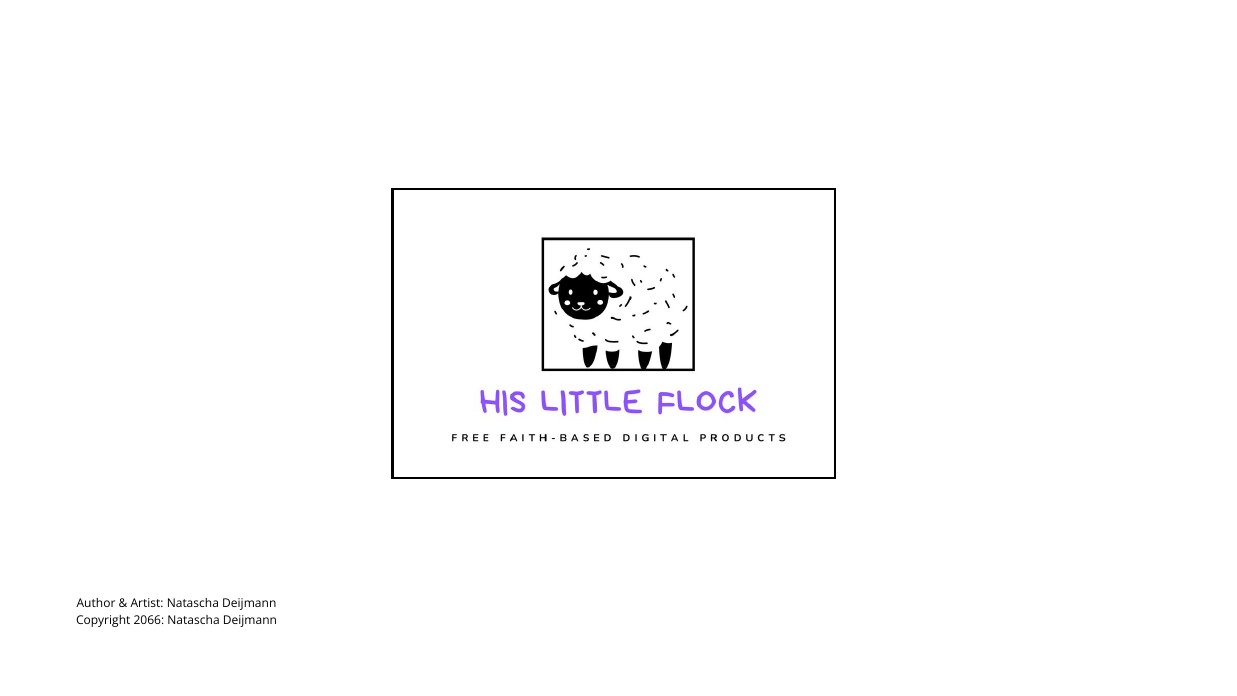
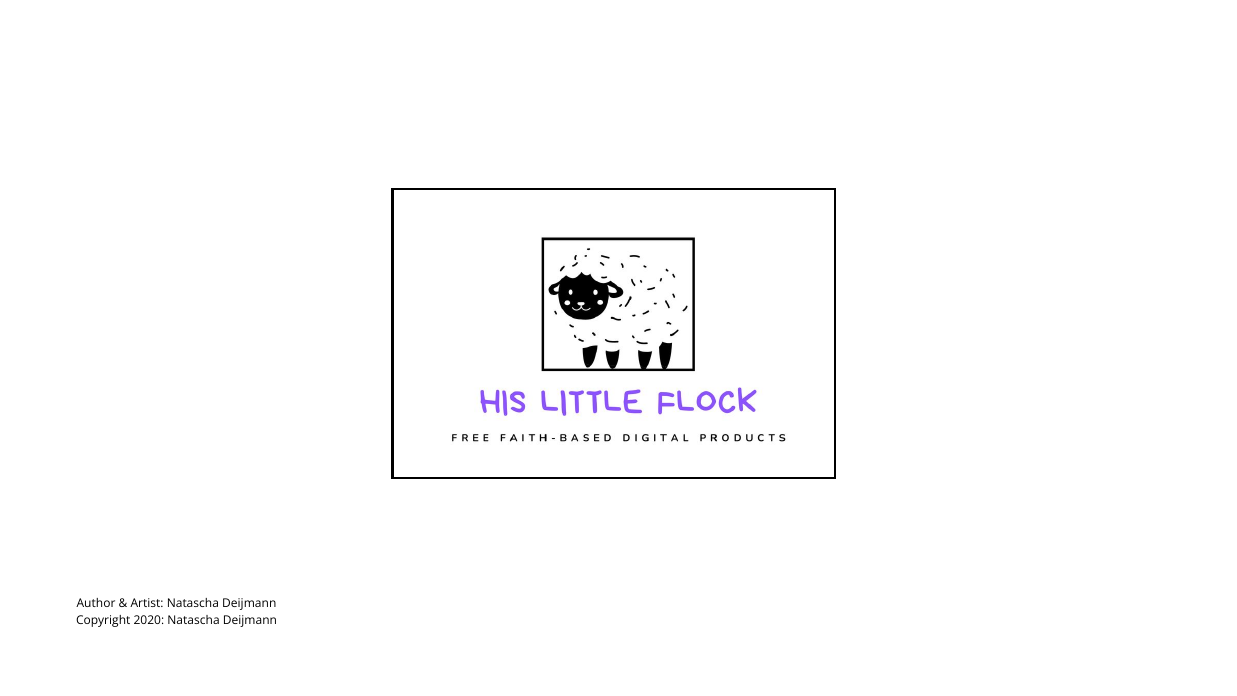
2066: 2066 -> 2020
